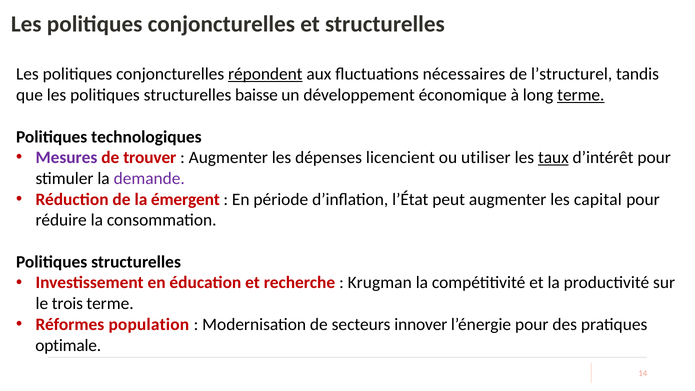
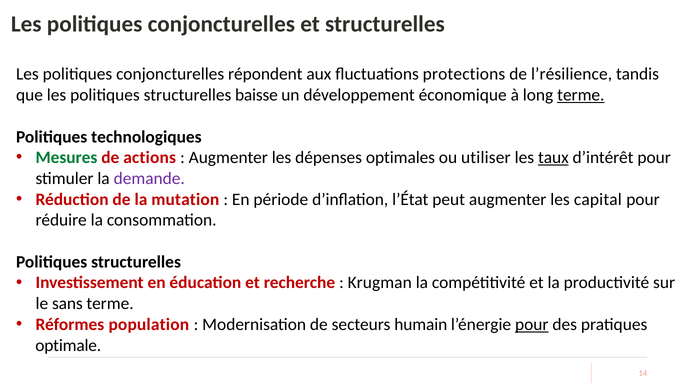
répondent underline: present -> none
nécessaires: nécessaires -> protections
l’structurel: l’structurel -> l’résilience
Mesures colour: purple -> green
trouver: trouver -> actions
licencient: licencient -> optimales
émergent: émergent -> mutation
trois: trois -> sans
innover: innover -> humain
pour at (532, 324) underline: none -> present
